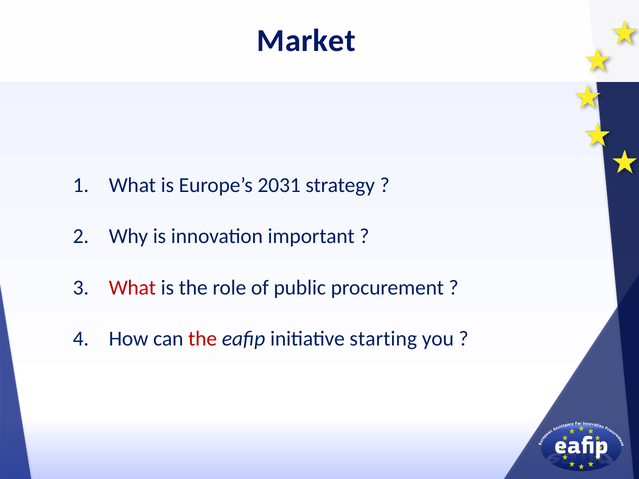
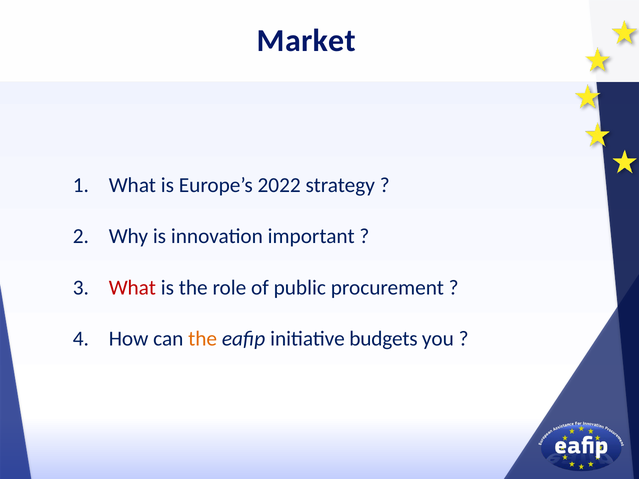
2031: 2031 -> 2022
the at (203, 339) colour: red -> orange
starting: starting -> budgets
